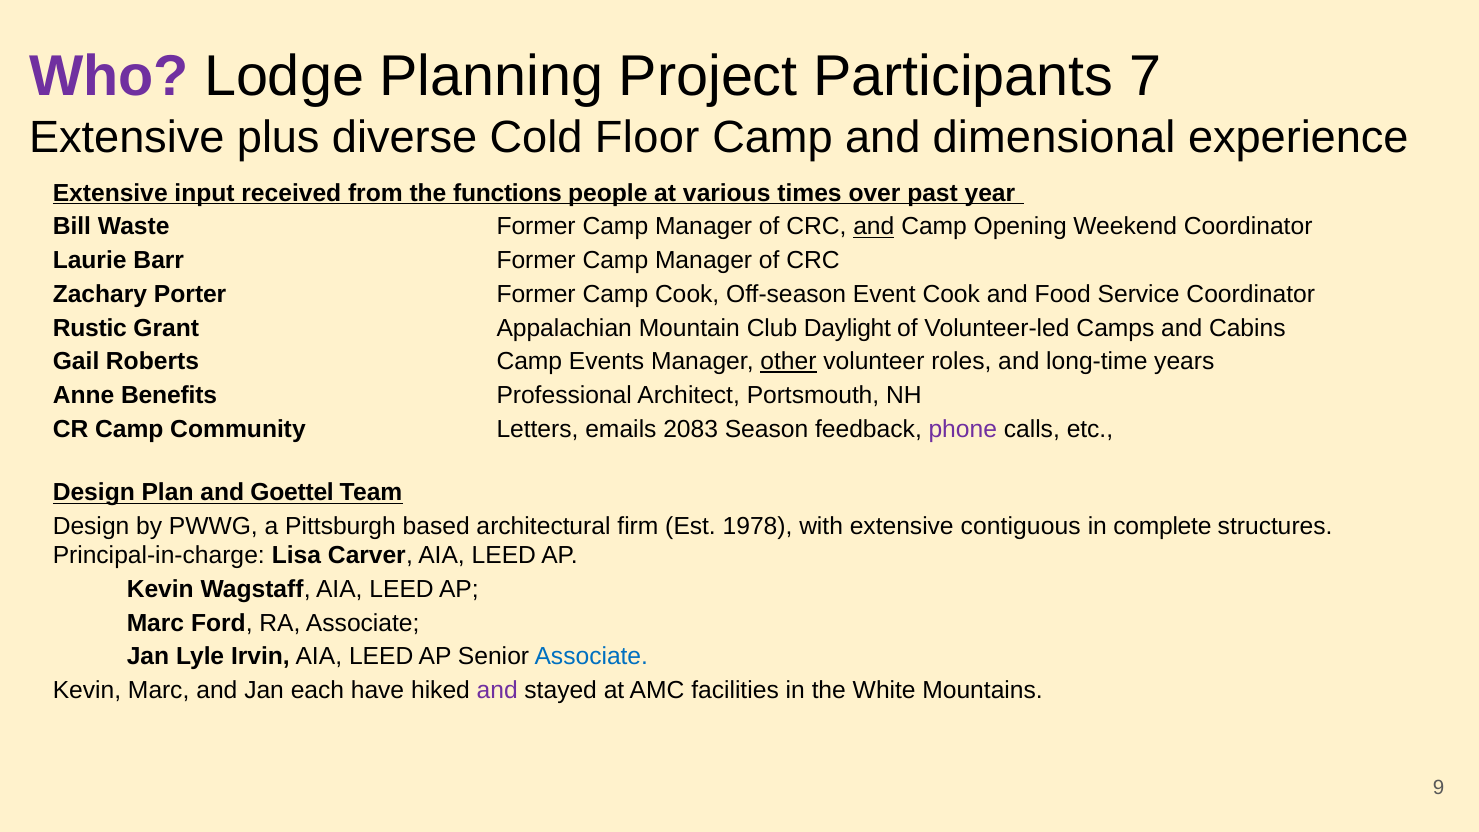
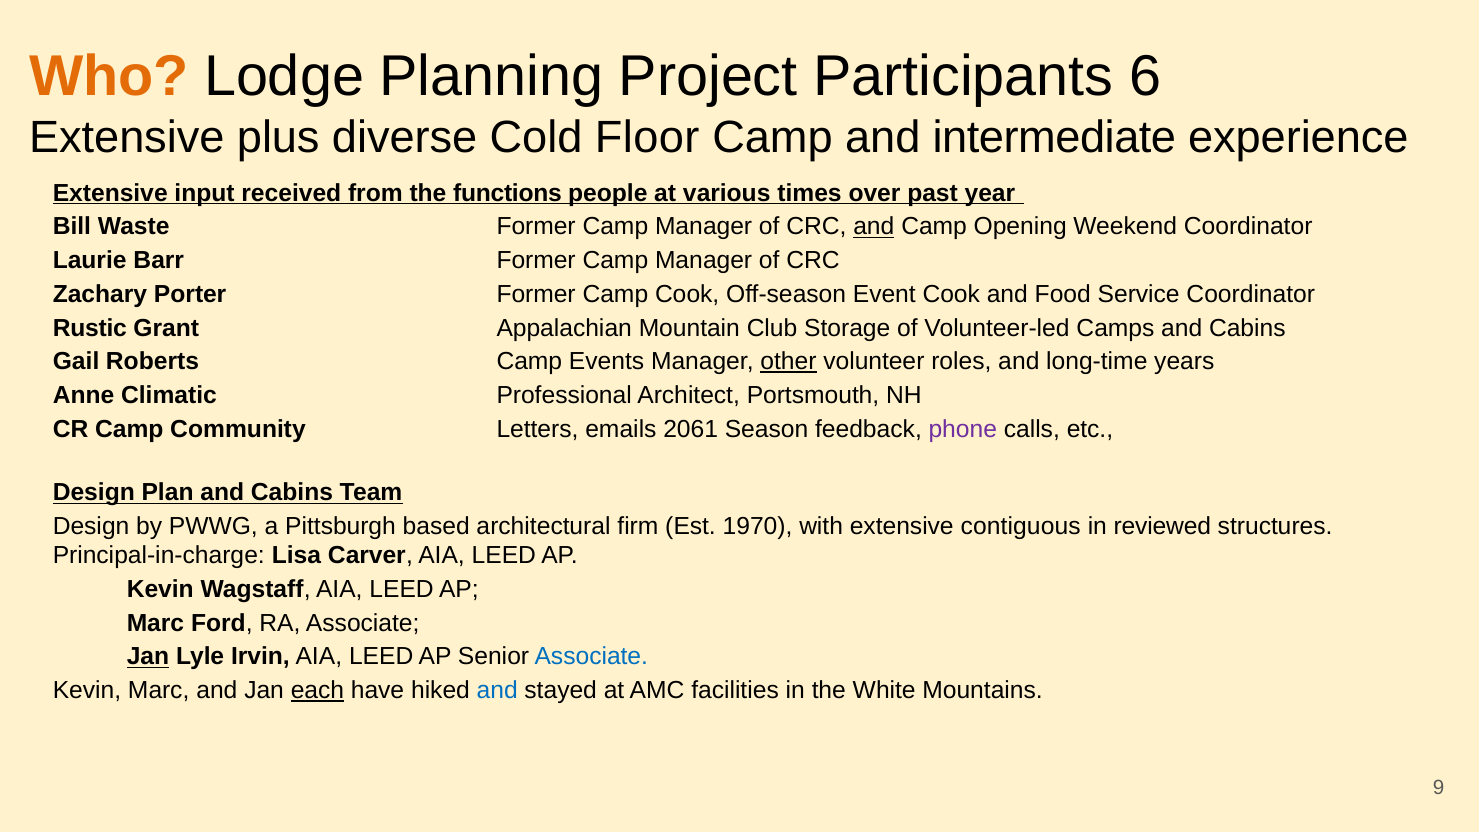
Who colour: purple -> orange
7: 7 -> 6
dimensional: dimensional -> intermediate
Daylight: Daylight -> Storage
Benefits: Benefits -> Climatic
2083: 2083 -> 2061
Plan and Goettel: Goettel -> Cabins
1978: 1978 -> 1970
complete: complete -> reviewed
Jan at (148, 657) underline: none -> present
each underline: none -> present
and at (497, 690) colour: purple -> blue
